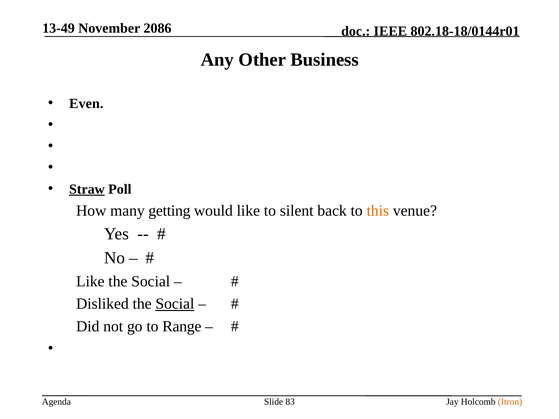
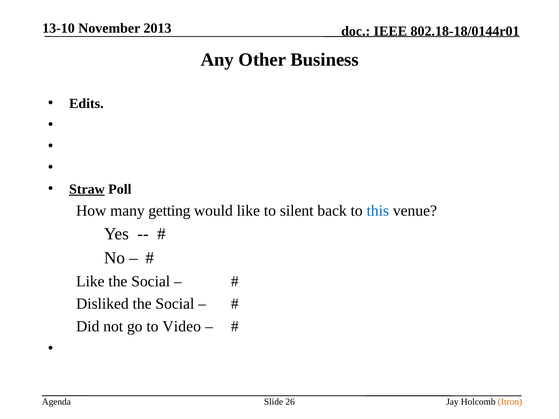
13-49: 13-49 -> 13-10
2086: 2086 -> 2013
Even: Even -> Edits
this colour: orange -> blue
Social at (175, 304) underline: present -> none
Range: Range -> Video
83: 83 -> 26
